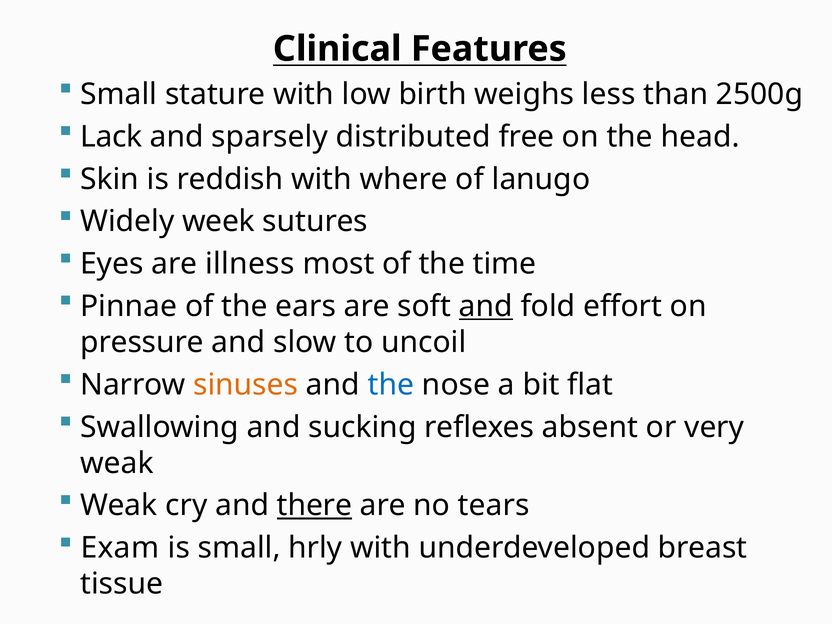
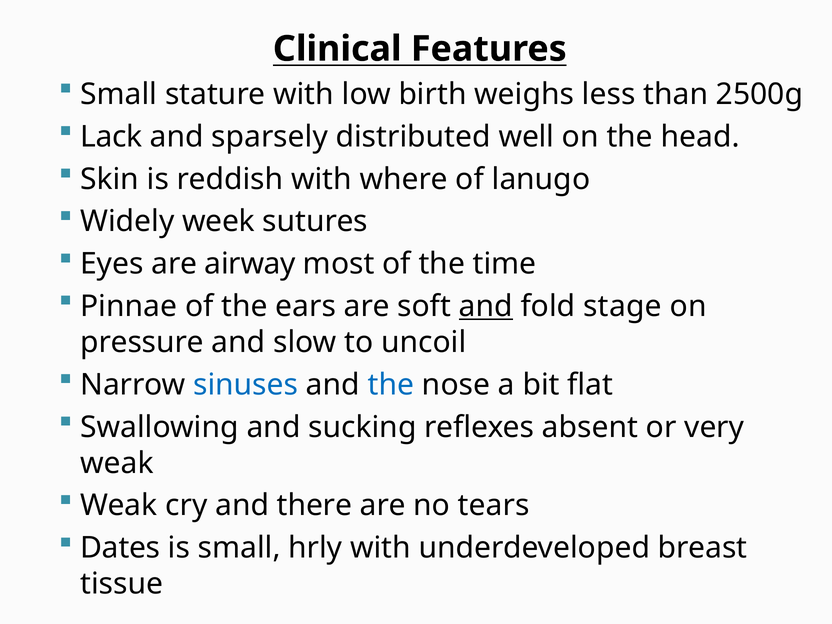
free: free -> well
illness: illness -> airway
effort: effort -> stage
sinuses colour: orange -> blue
there underline: present -> none
Exam: Exam -> Dates
